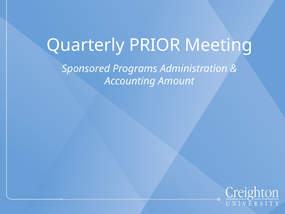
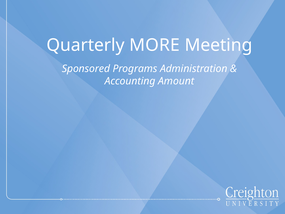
PRIOR: PRIOR -> MORE
